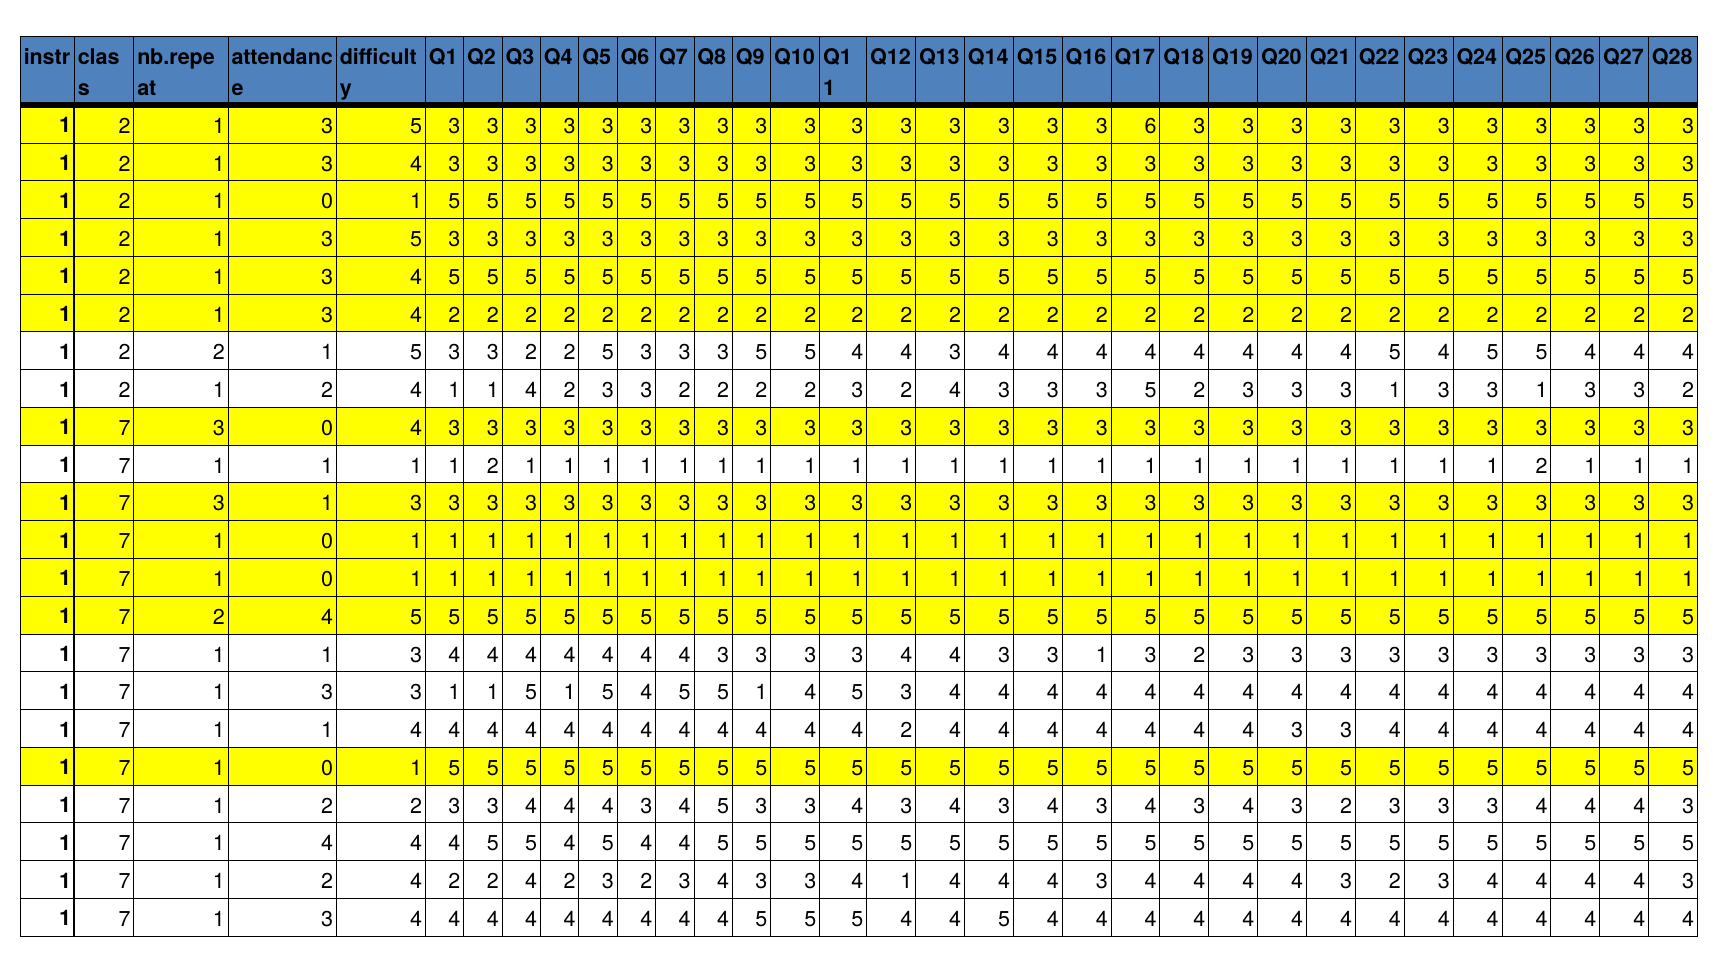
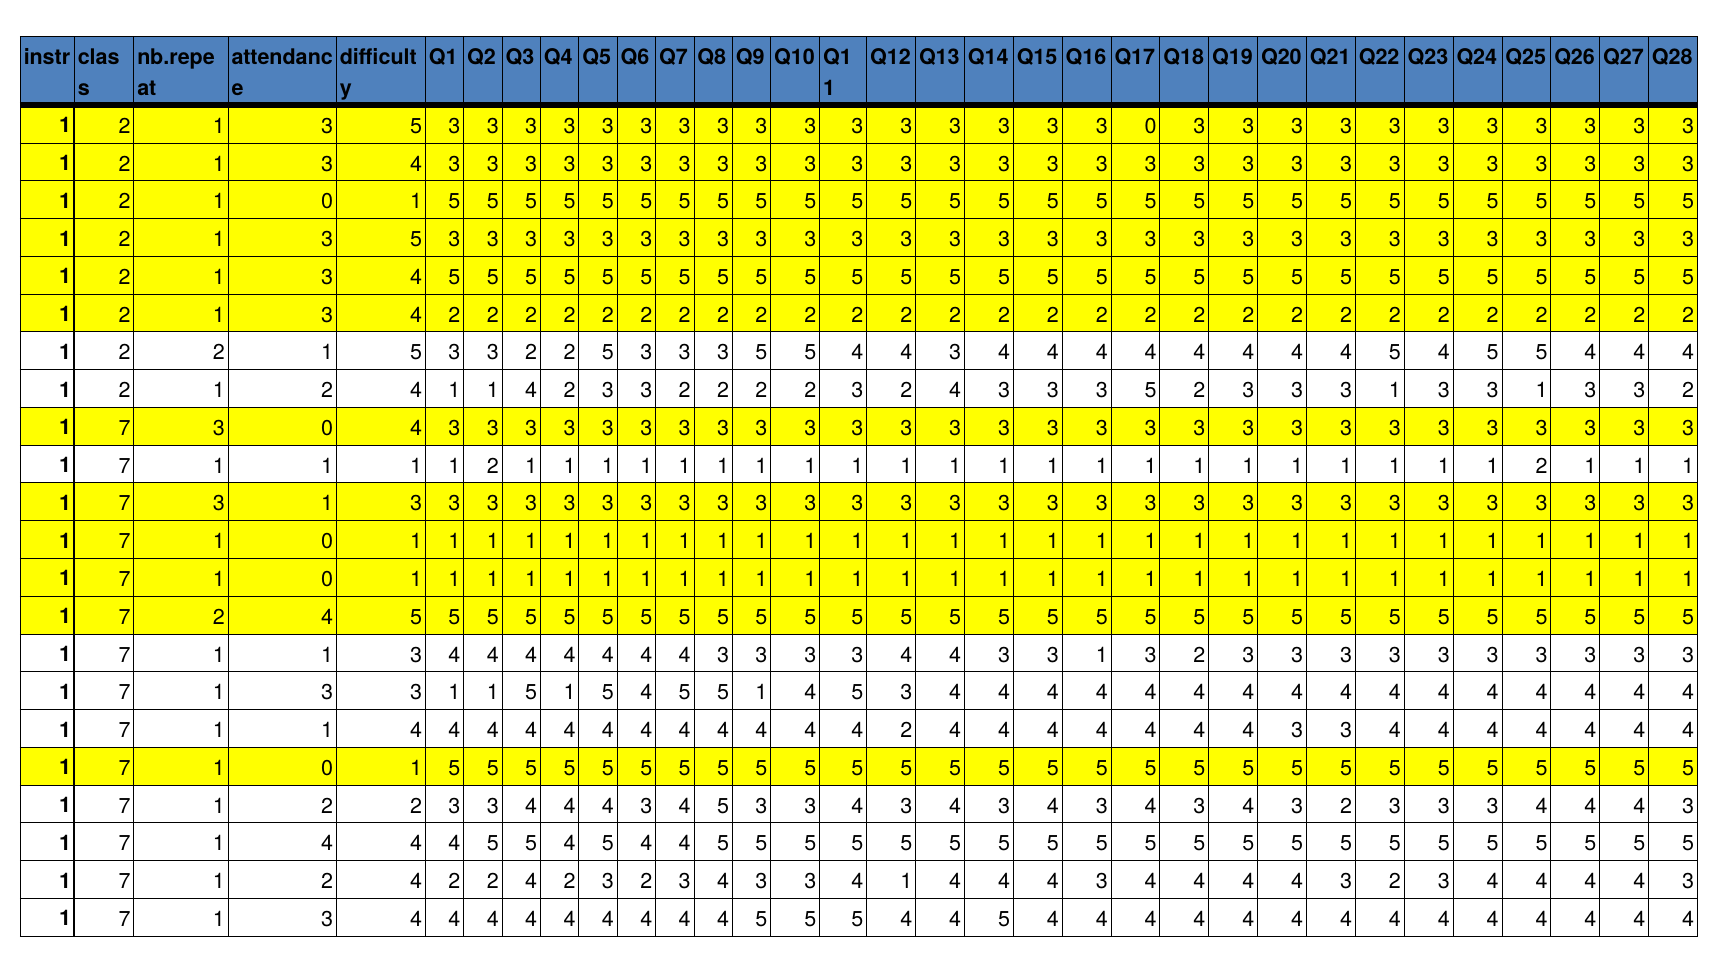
3 3 6: 6 -> 0
